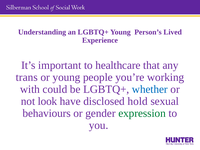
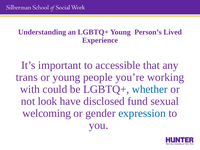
healthcare: healthcare -> accessible
hold: hold -> fund
behaviours: behaviours -> welcoming
expression colour: green -> blue
